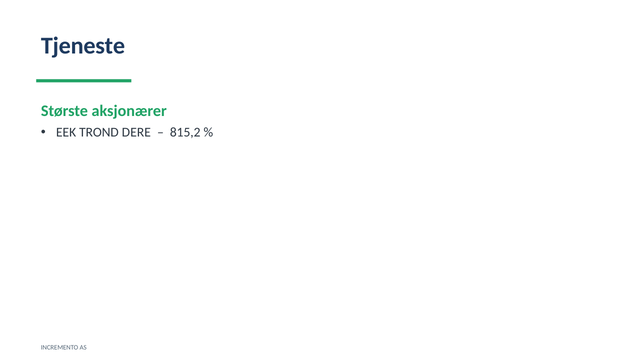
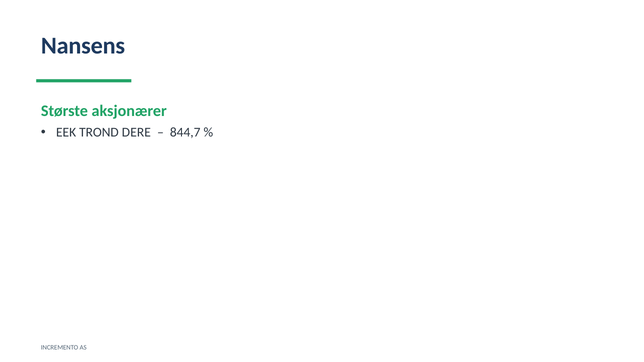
Tjeneste: Tjeneste -> Nansens
815,2: 815,2 -> 844,7
